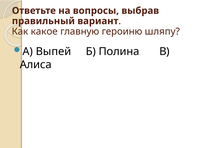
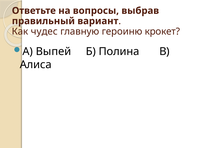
какое: какое -> чудес
шляпу: шляпу -> крокет
